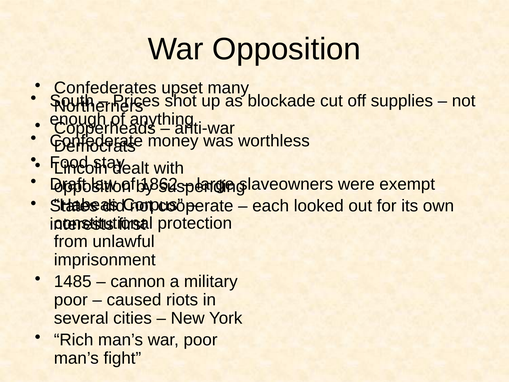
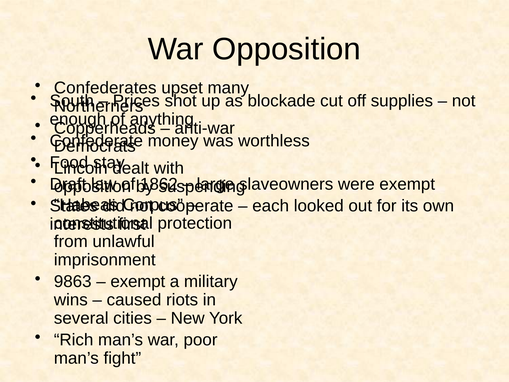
1485: 1485 -> 9863
cannon at (138, 281): cannon -> exempt
poor at (71, 300): poor -> wins
